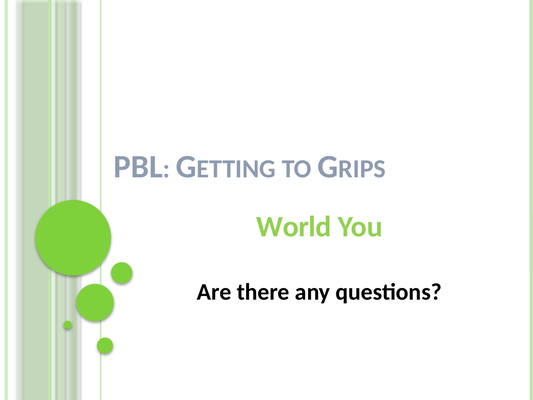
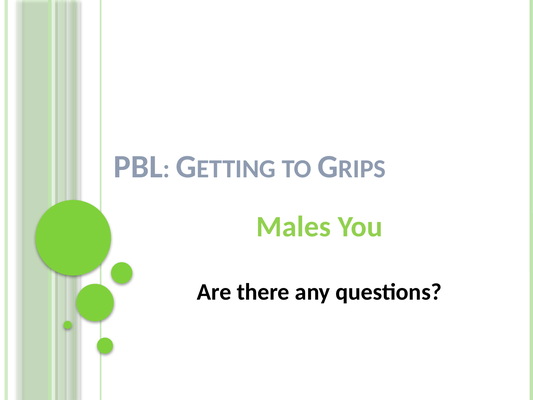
World: World -> Males
